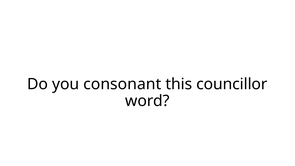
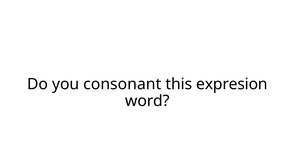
councillor: councillor -> expresion
